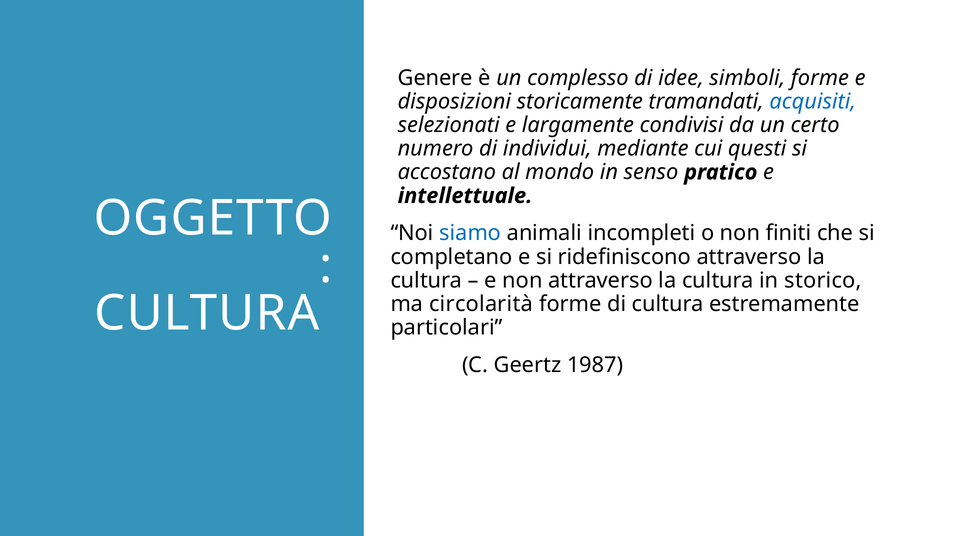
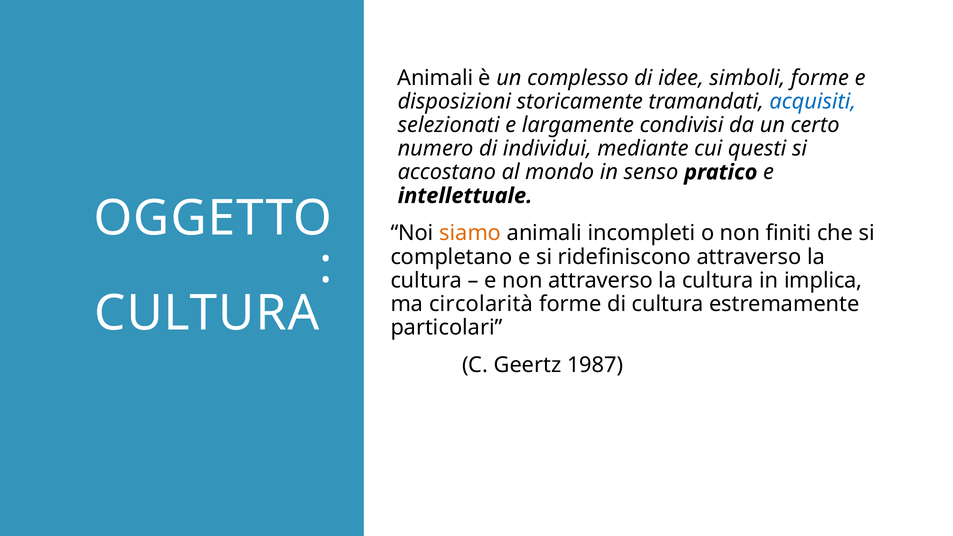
Genere at (435, 78): Genere -> Animali
siamo colour: blue -> orange
storico: storico -> implica
